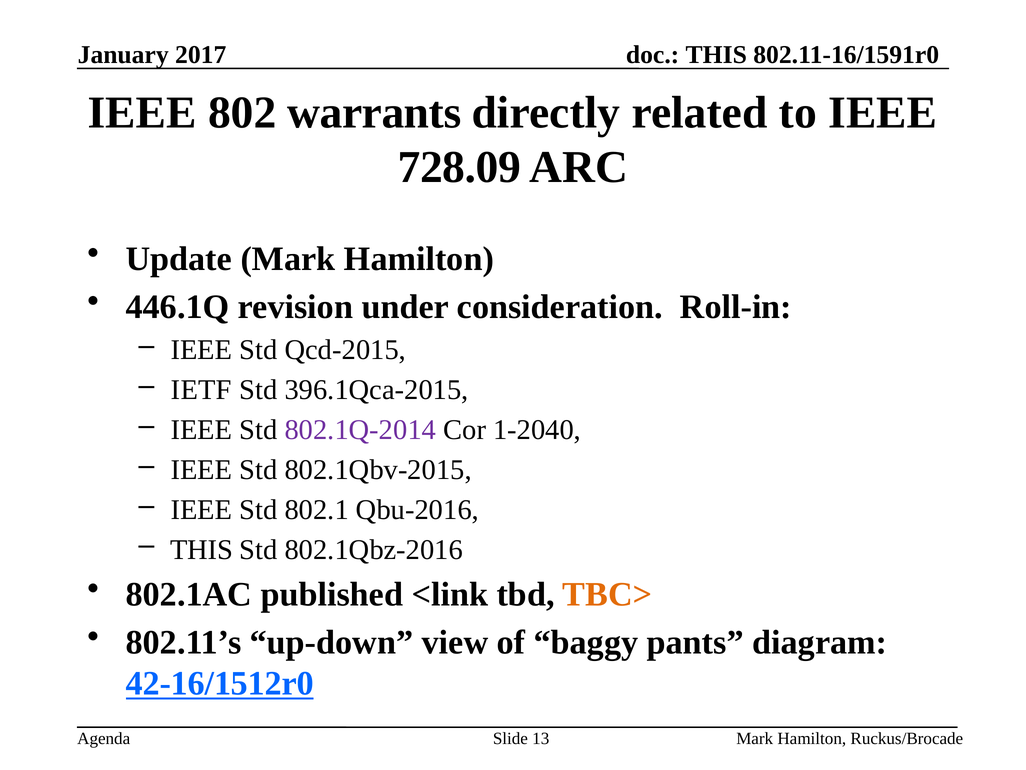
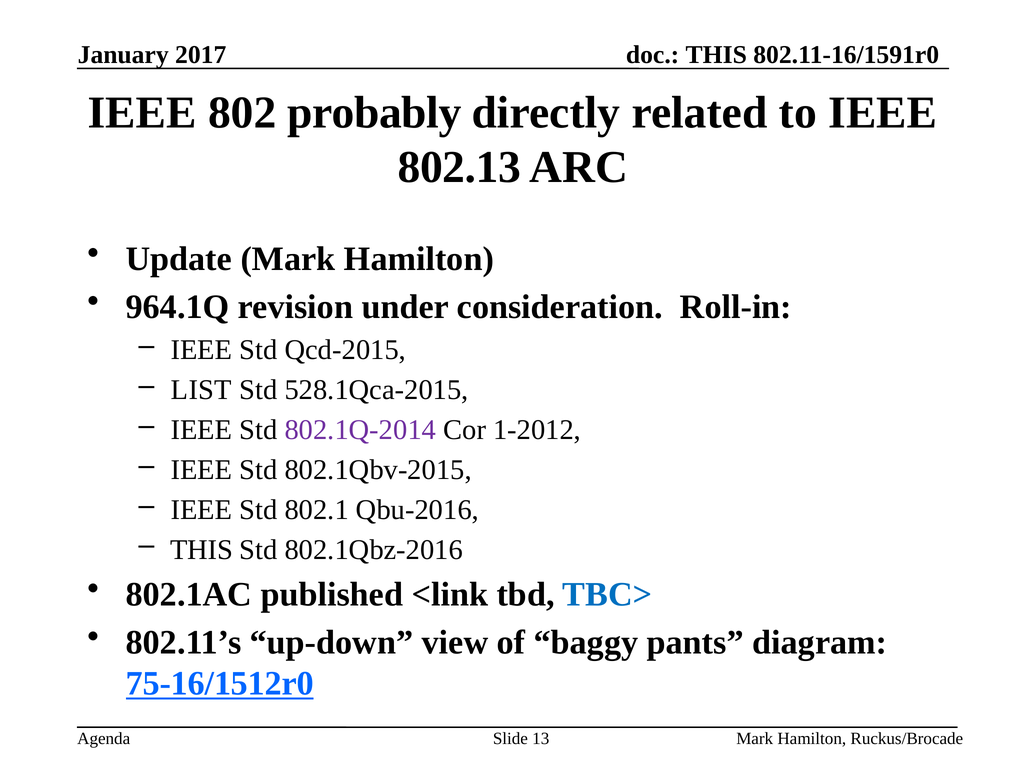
warrants: warrants -> probably
728.09: 728.09 -> 802.13
446.1Q: 446.1Q -> 964.1Q
IETF: IETF -> LIST
396.1Qca-2015: 396.1Qca-2015 -> 528.1Qca-2015
1-2040: 1-2040 -> 1-2012
TBC> colour: orange -> blue
42-16/1512r0: 42-16/1512r0 -> 75-16/1512r0
